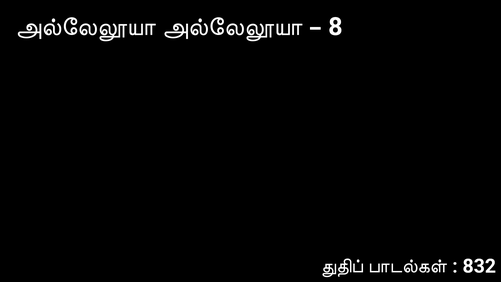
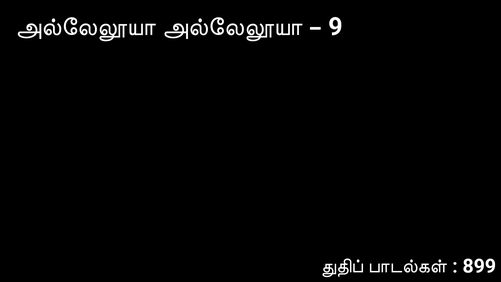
8: 8 -> 9
832: 832 -> 899
